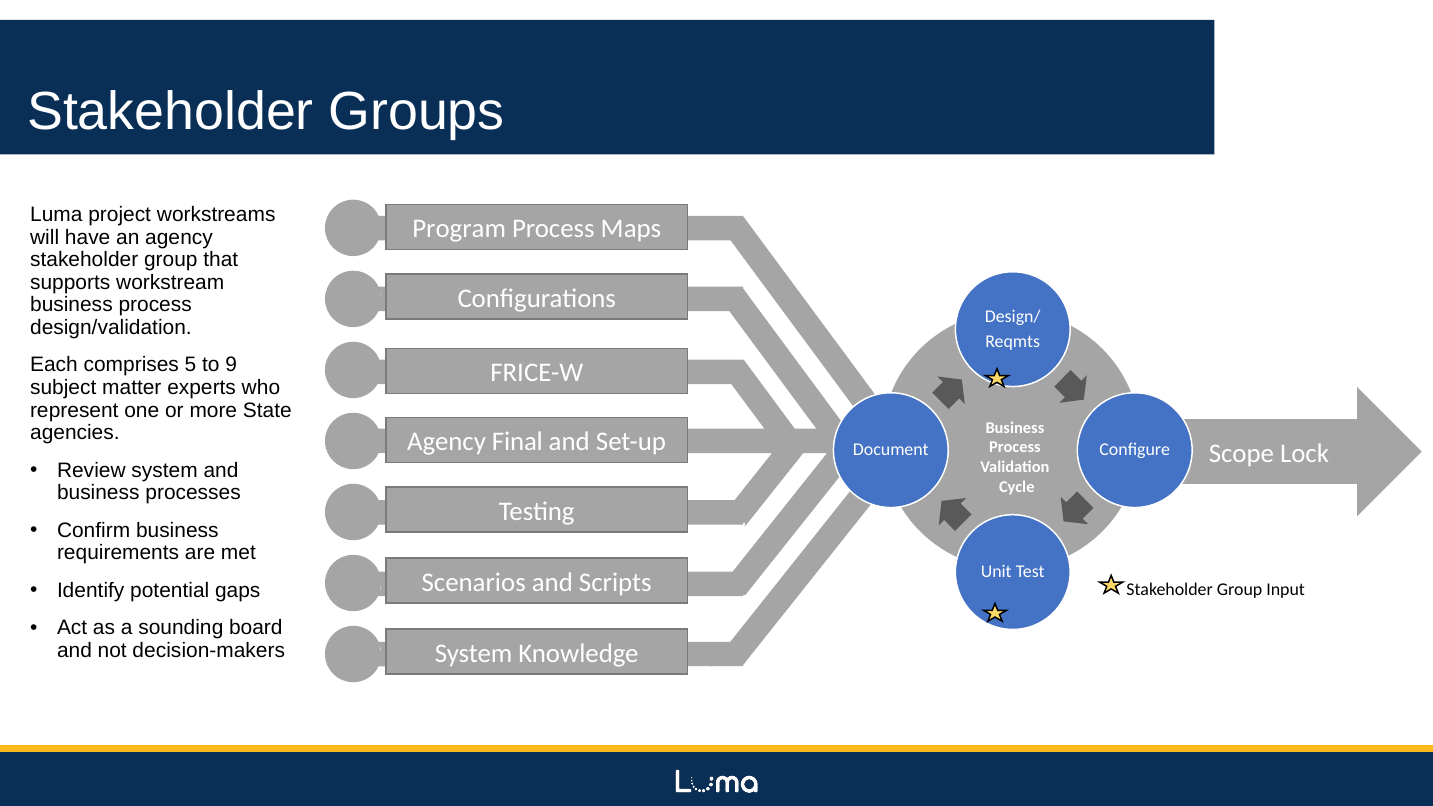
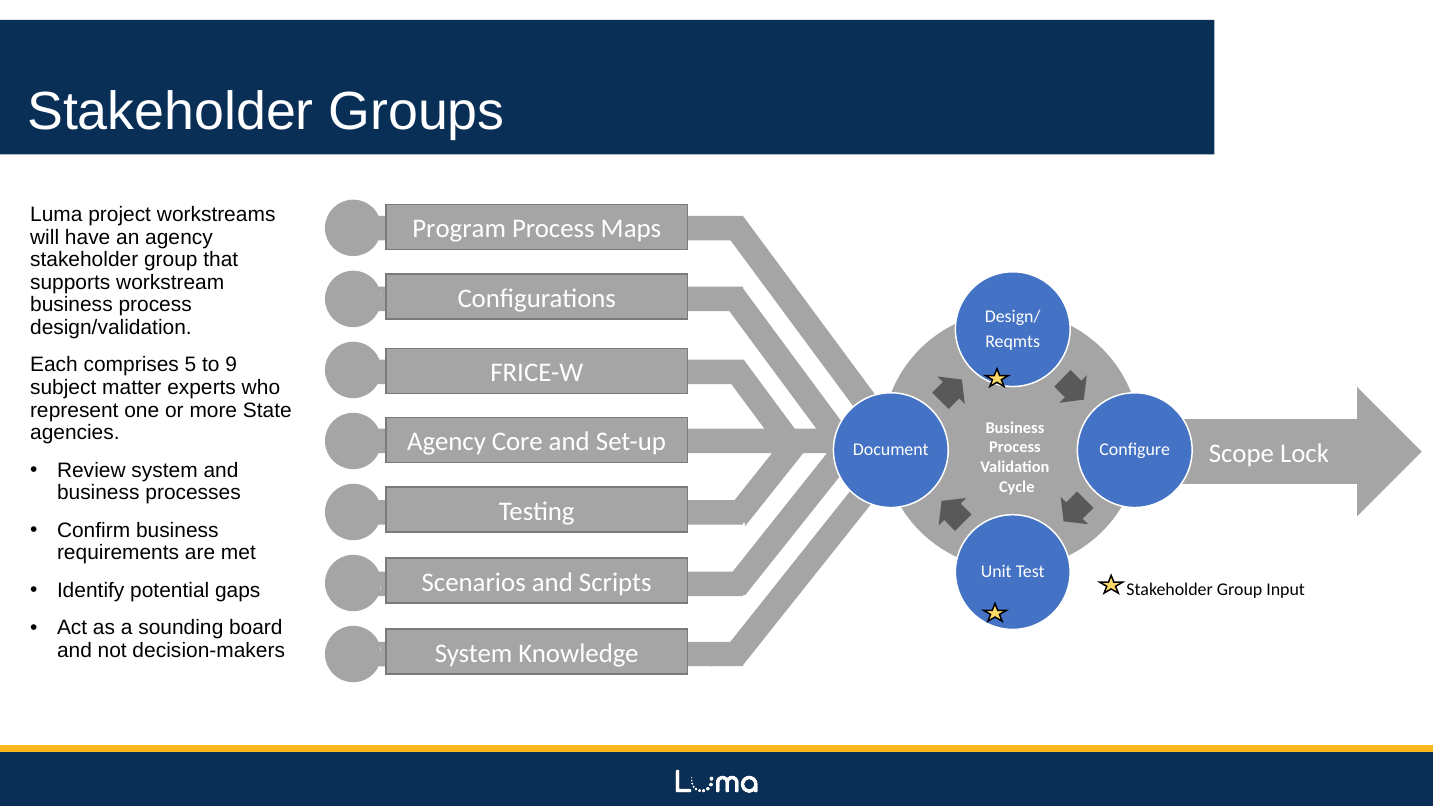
Final: Final -> Core
